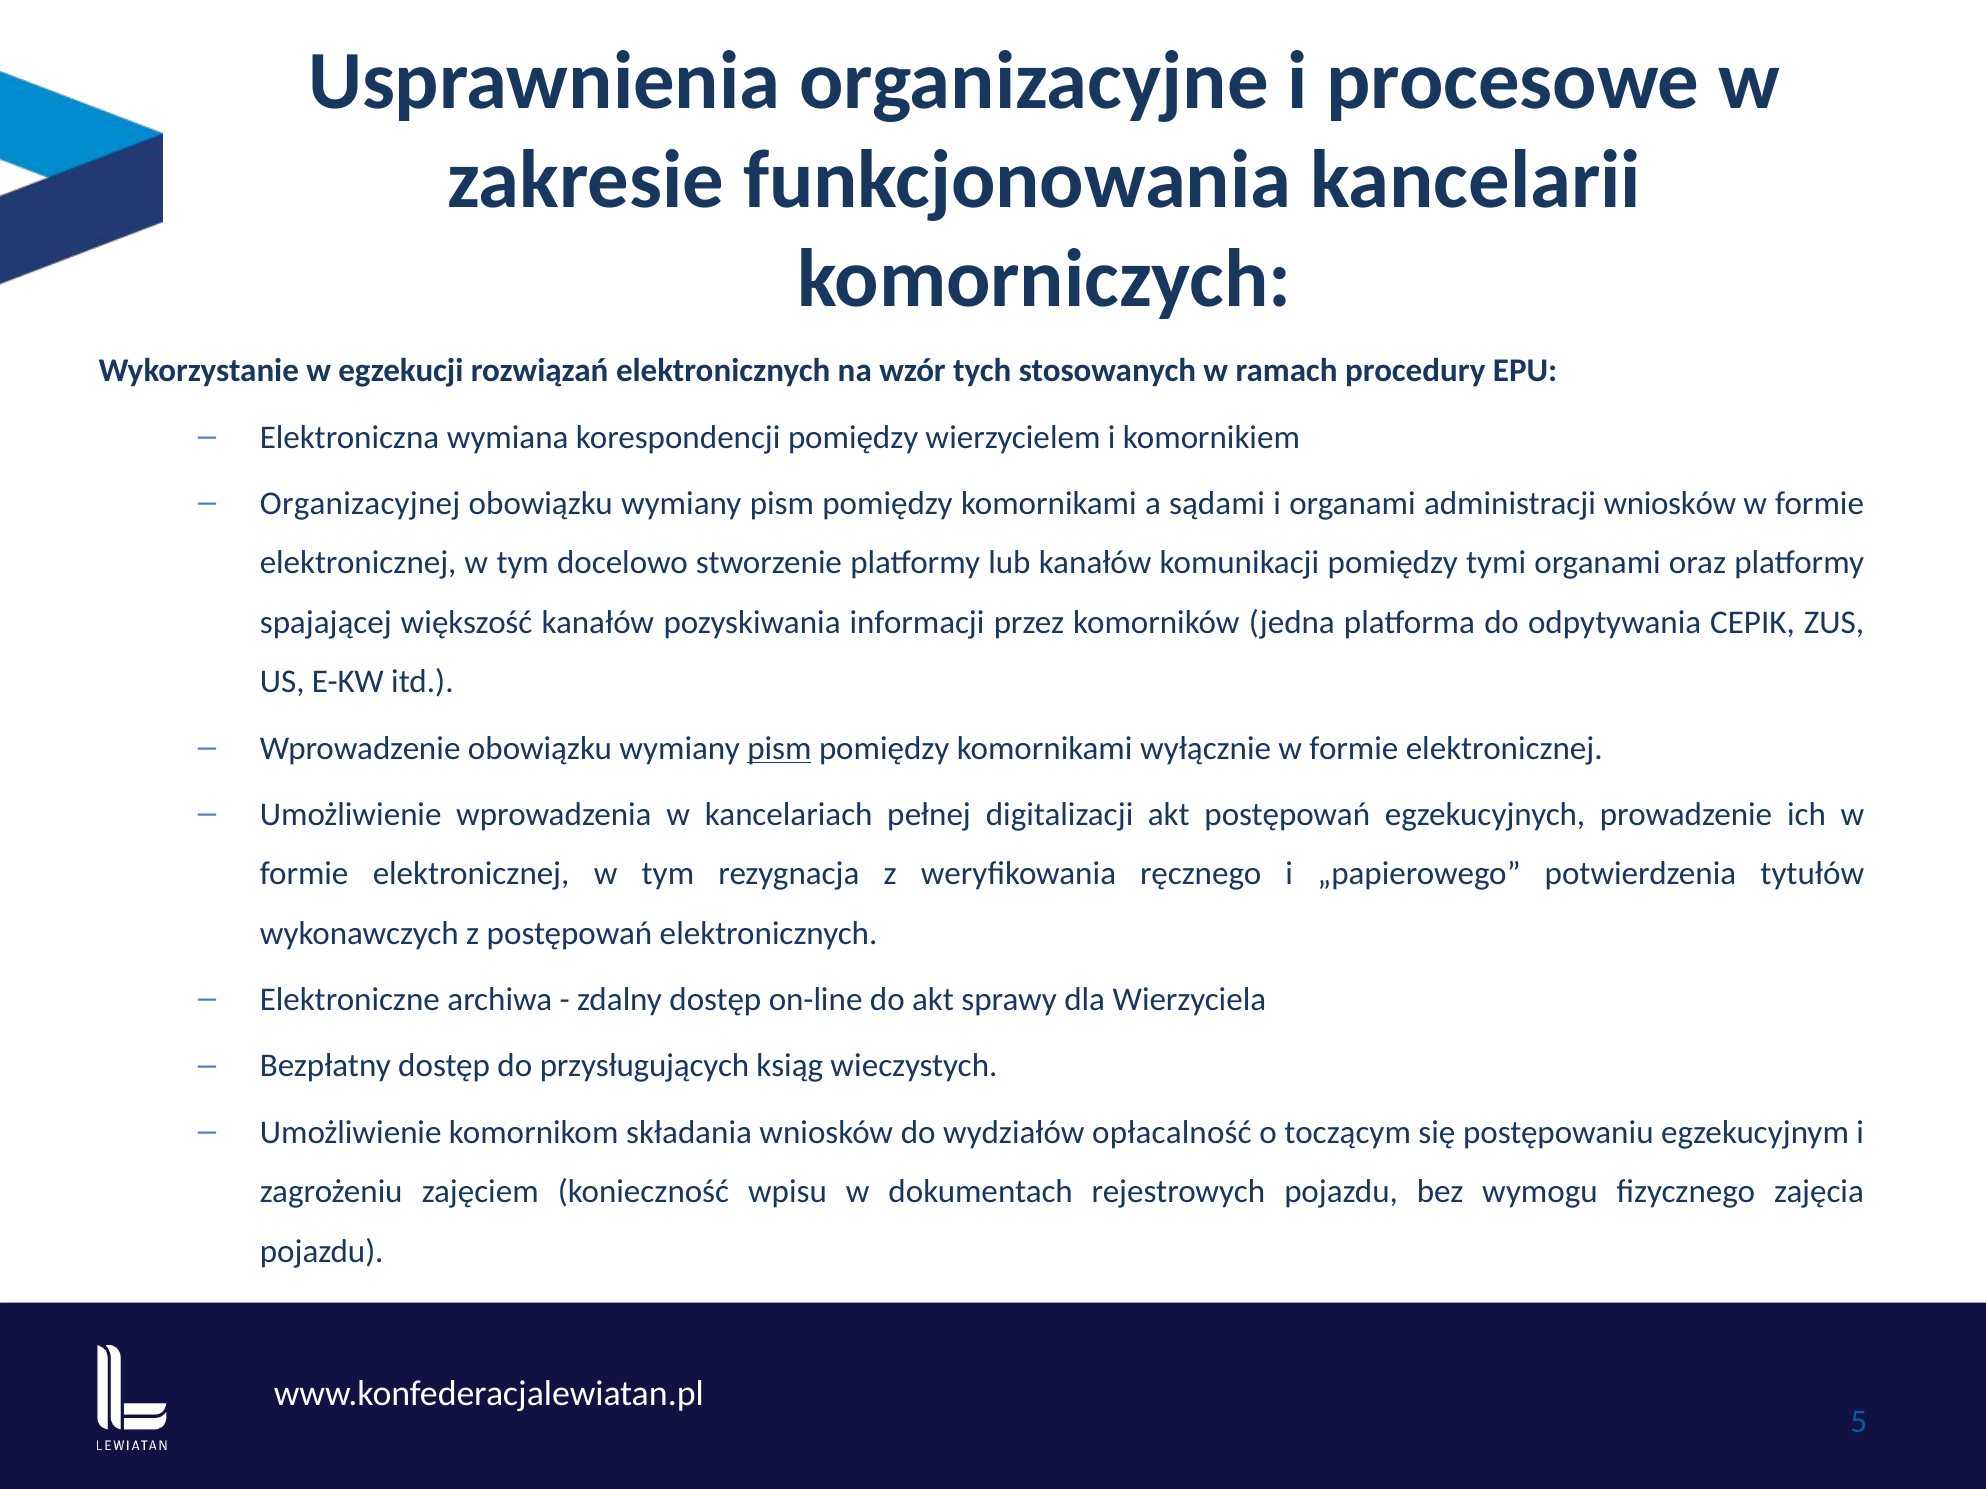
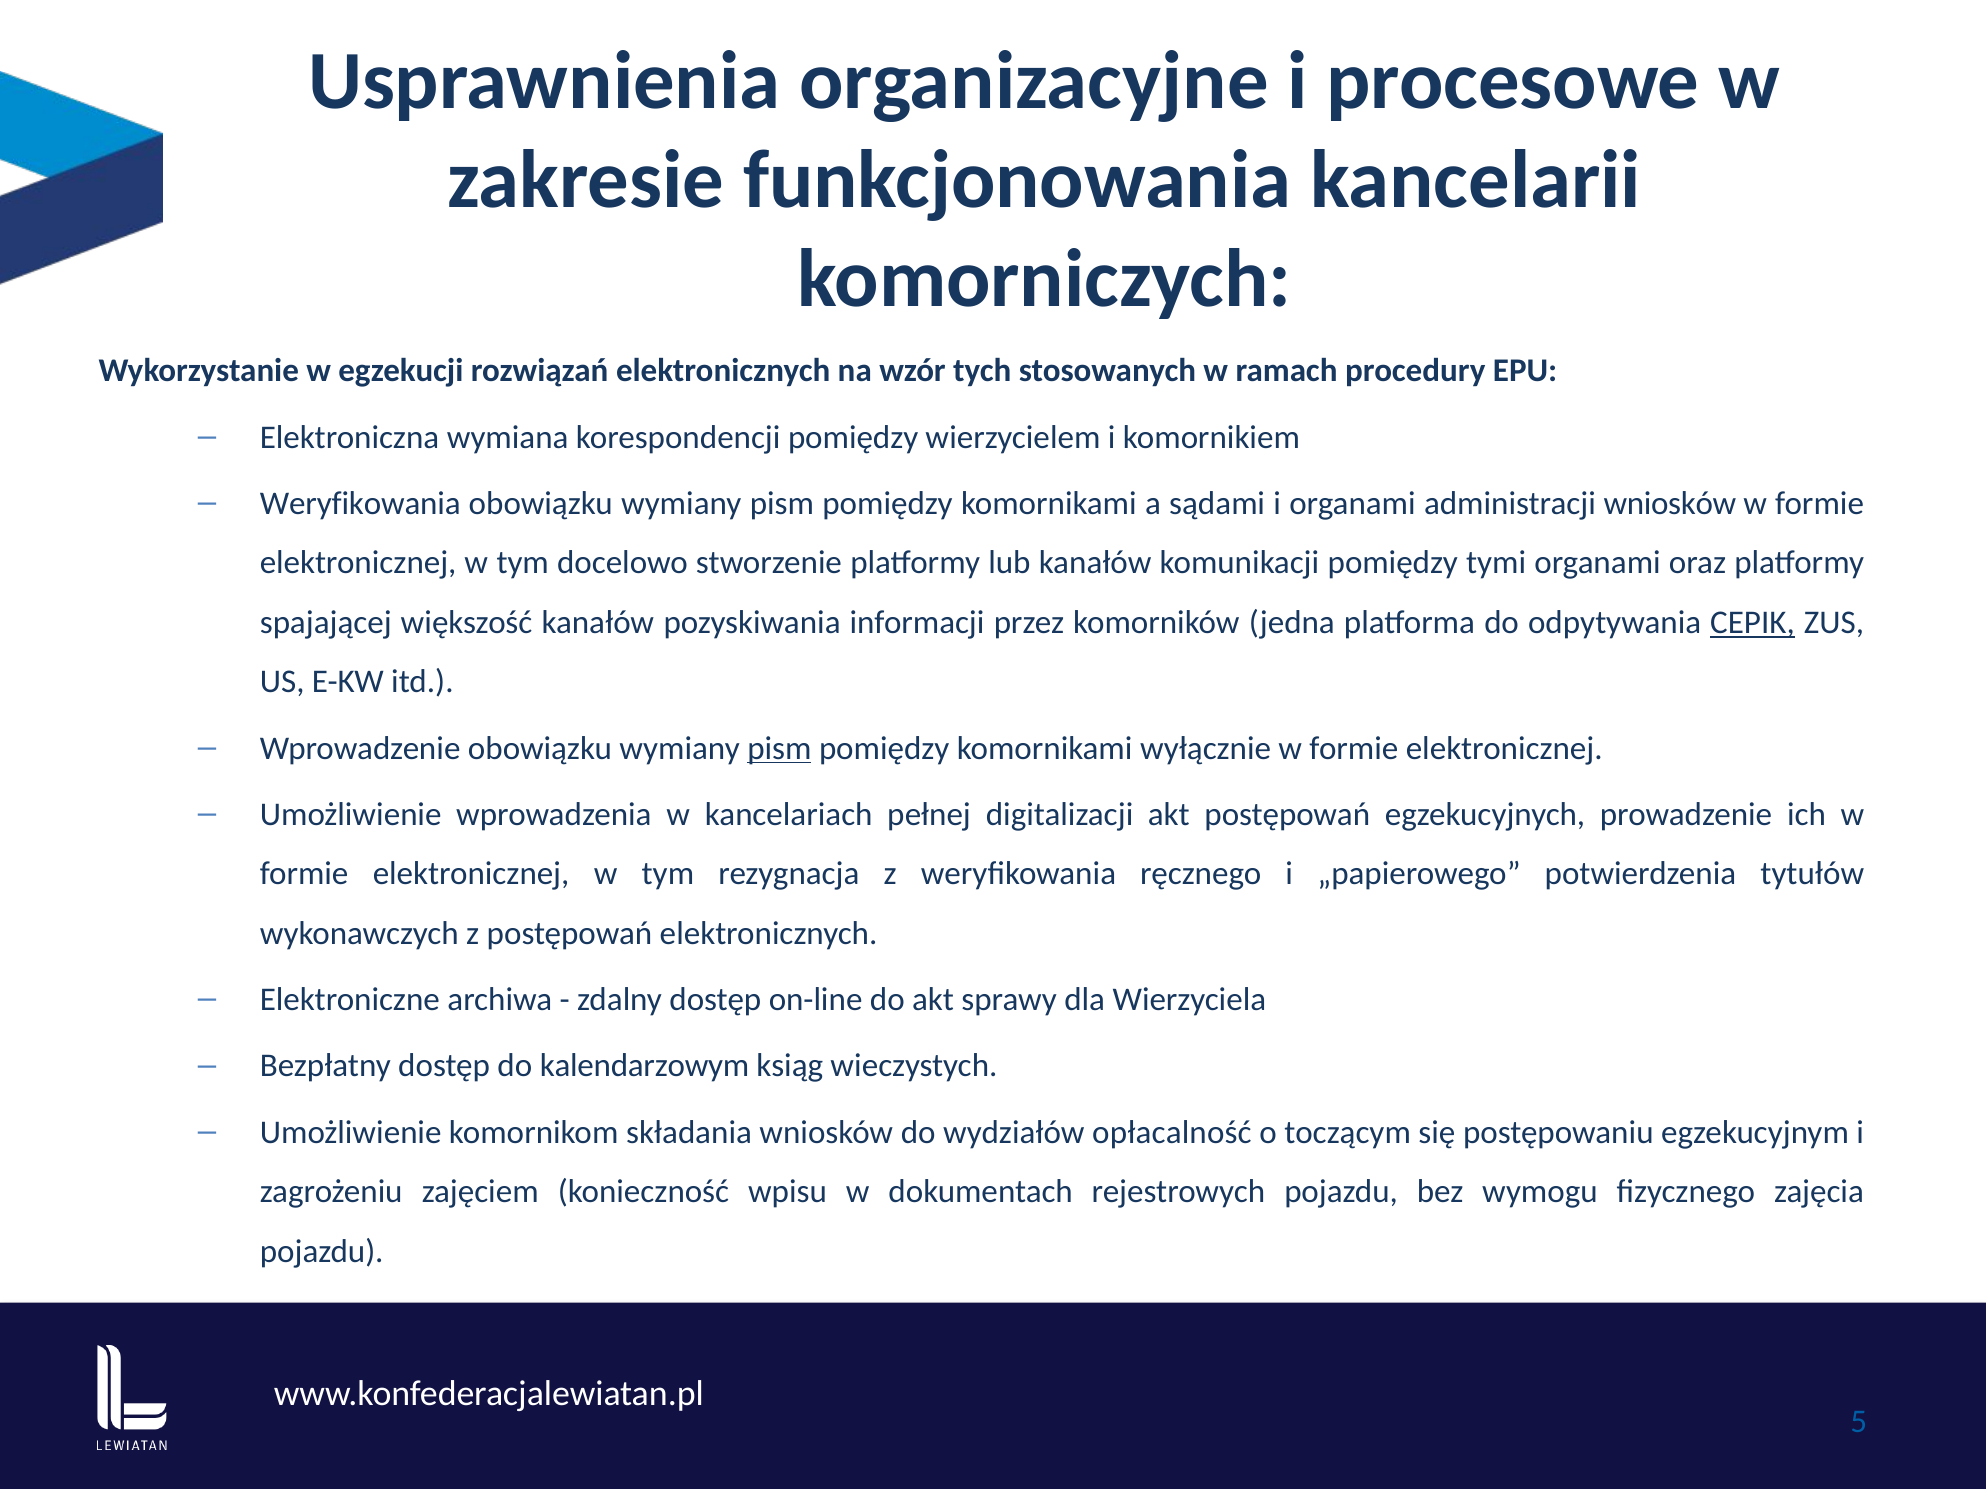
Organizacyjnej at (360, 504): Organizacyjnej -> Weryfikowania
CEPIK underline: none -> present
przysługujących: przysługujących -> kalendarzowym
